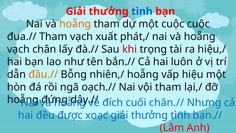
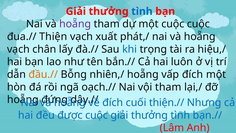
hoẵng at (75, 24) colour: orange -> purple
đua.// Tham: Tham -> Thiện
khi colour: red -> blue
vấp hiệu: hiệu -> đích
chân.//: chân.// -> thiện.//
được xoạc: xoạc -> cuộc
